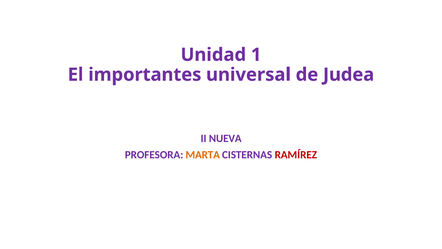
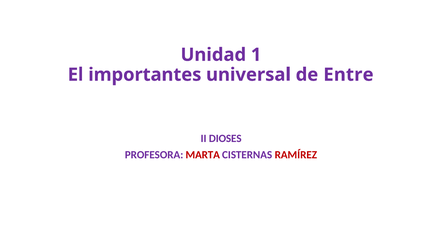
Judea: Judea -> Entre
NUEVA: NUEVA -> DIOSES
MARTA colour: orange -> red
